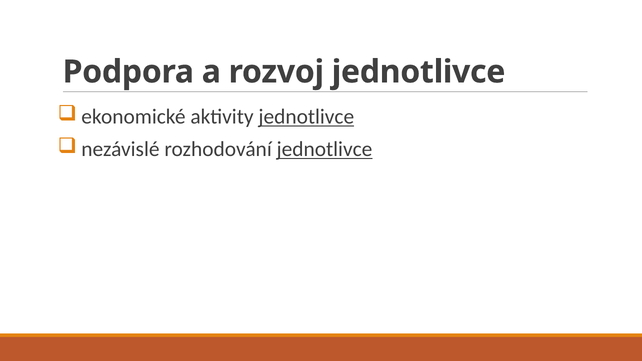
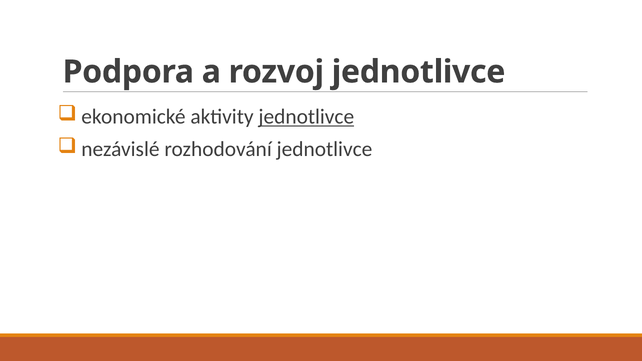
jednotlivce at (324, 149) underline: present -> none
